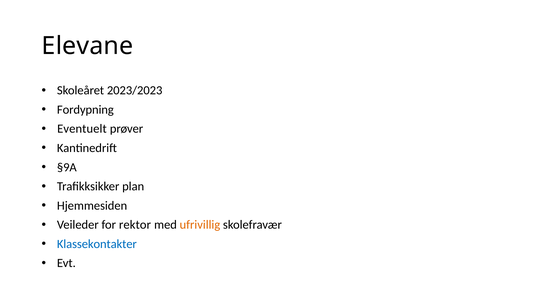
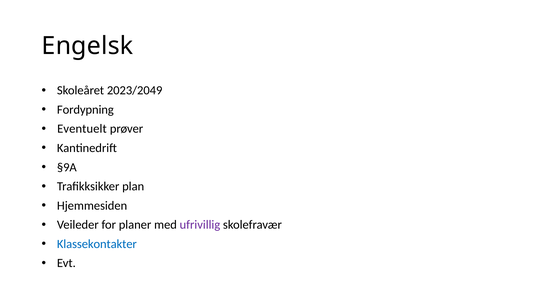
Elevane: Elevane -> Engelsk
2023/2023: 2023/2023 -> 2023/2049
rektor: rektor -> planer
ufrivillig colour: orange -> purple
